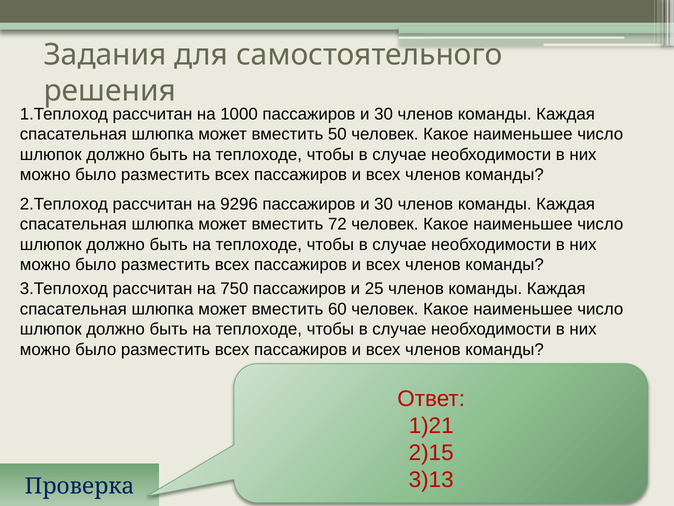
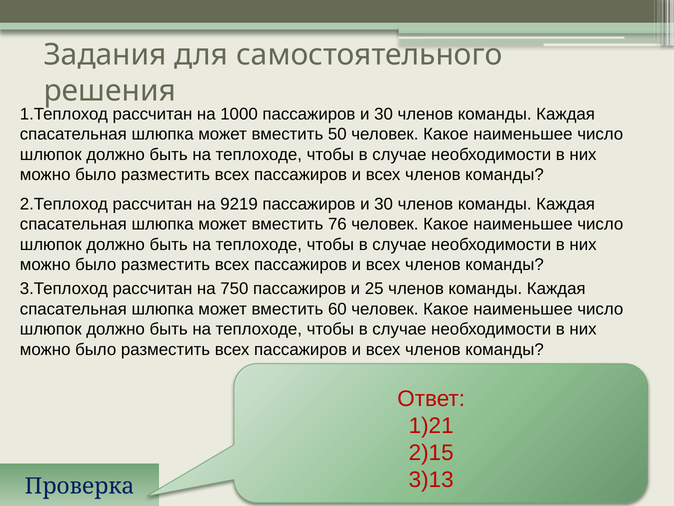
9296: 9296 -> 9219
72: 72 -> 76
